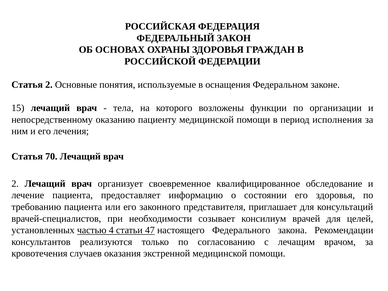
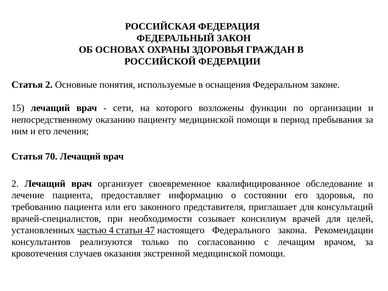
тела: тела -> сети
исполнения: исполнения -> пребывания
